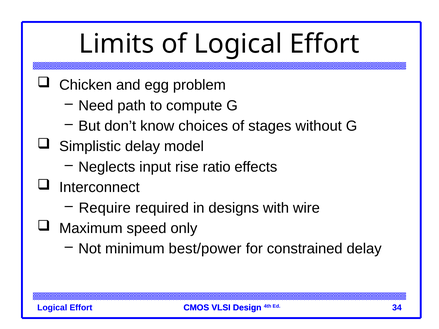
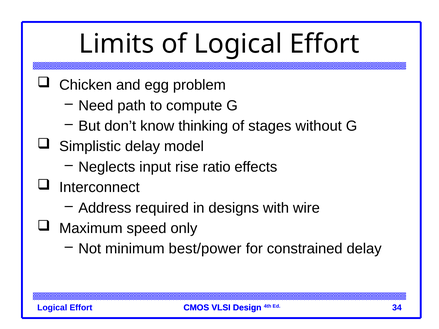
choices: choices -> thinking
Require: Require -> Address
